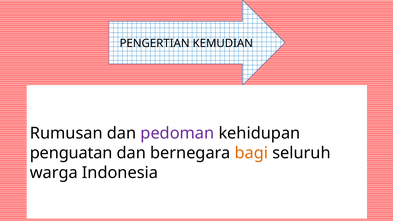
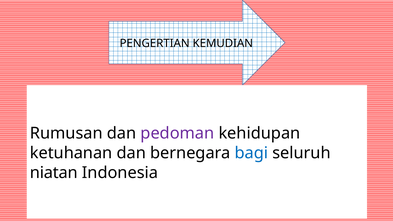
penguatan: penguatan -> ketuhanan
bagi colour: orange -> blue
warga: warga -> niatan
